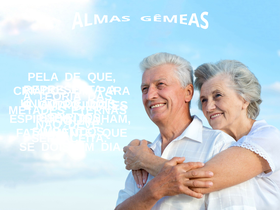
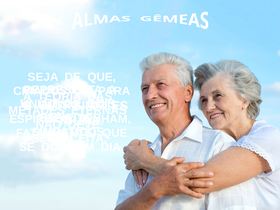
PELA: PELA -> SEJA
